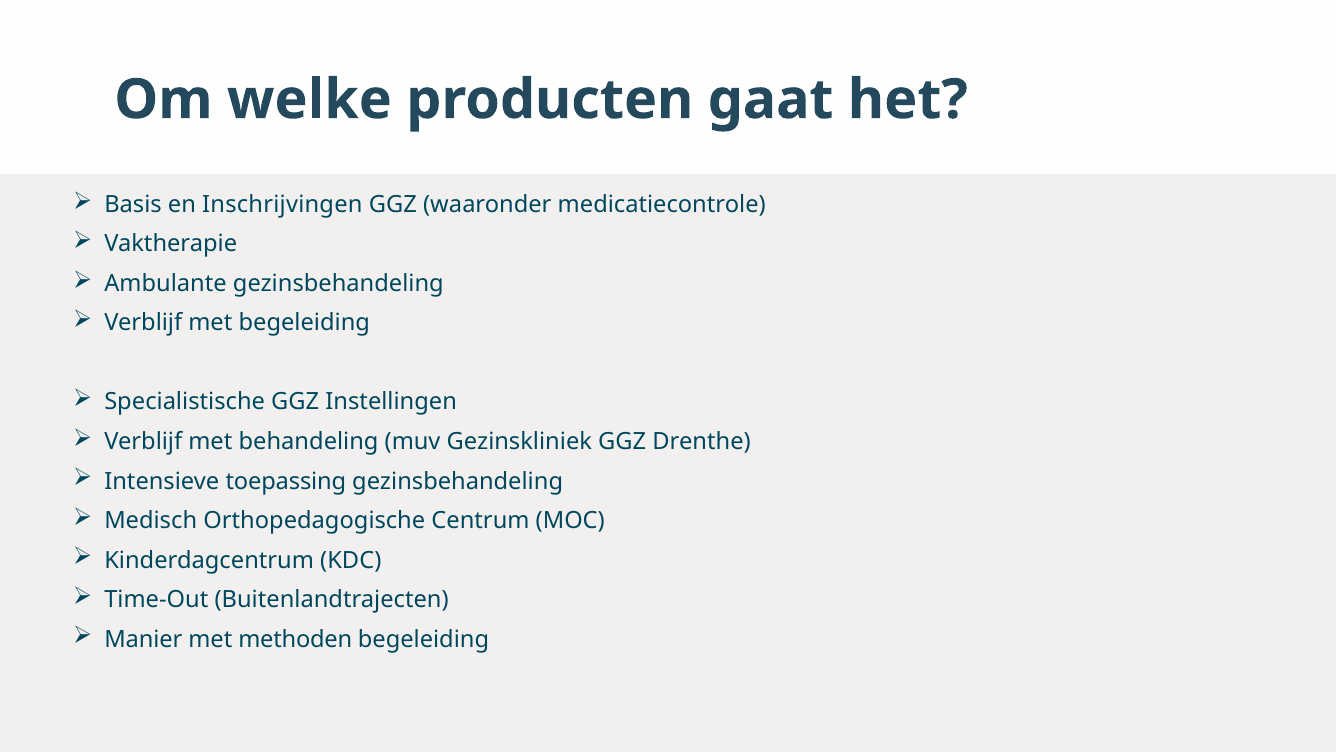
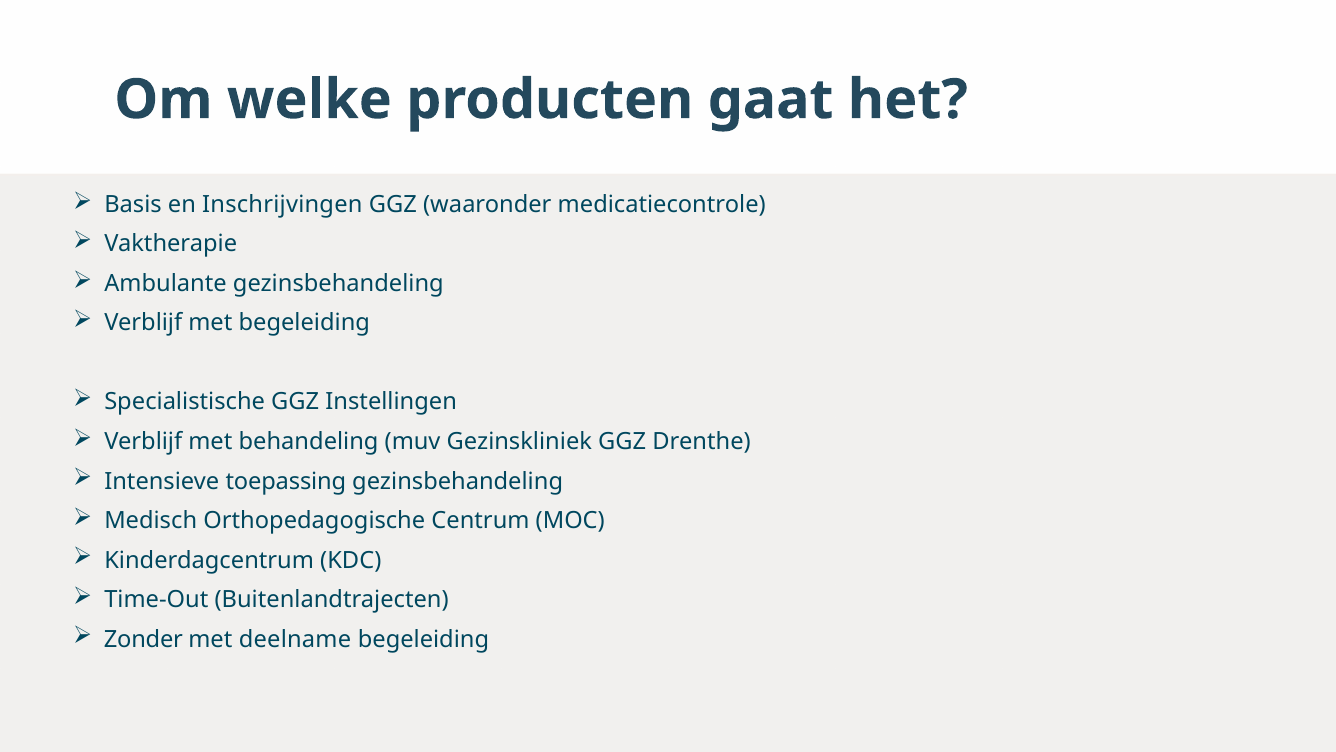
Manier: Manier -> Zonder
methoden: methoden -> deelname
